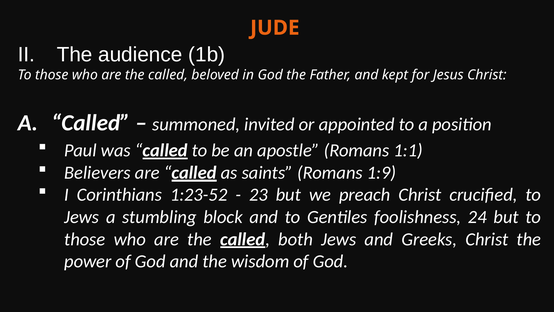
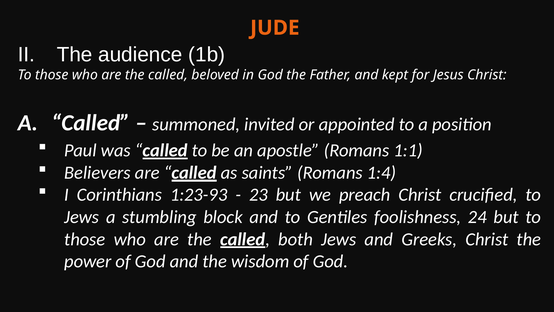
1:9: 1:9 -> 1:4
1:23-52: 1:23-52 -> 1:23-93
